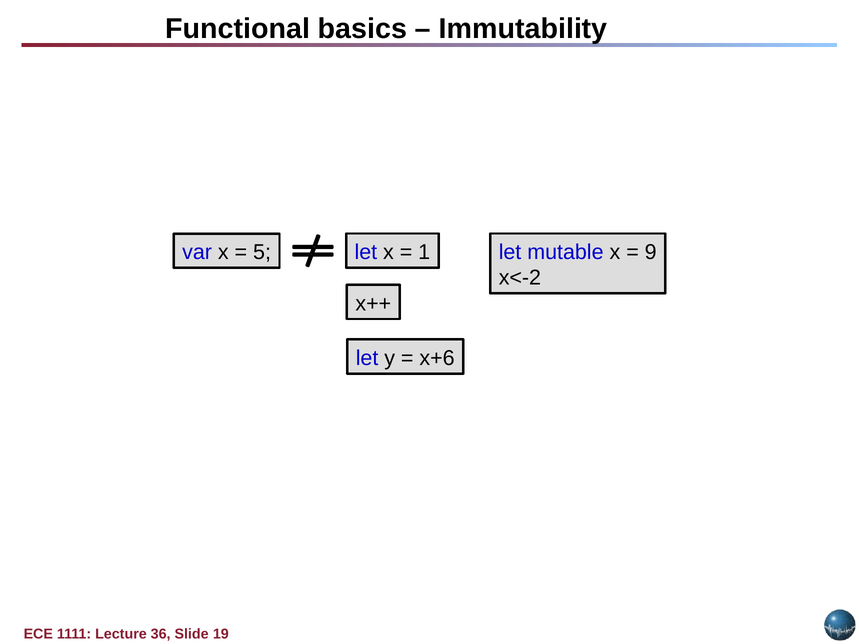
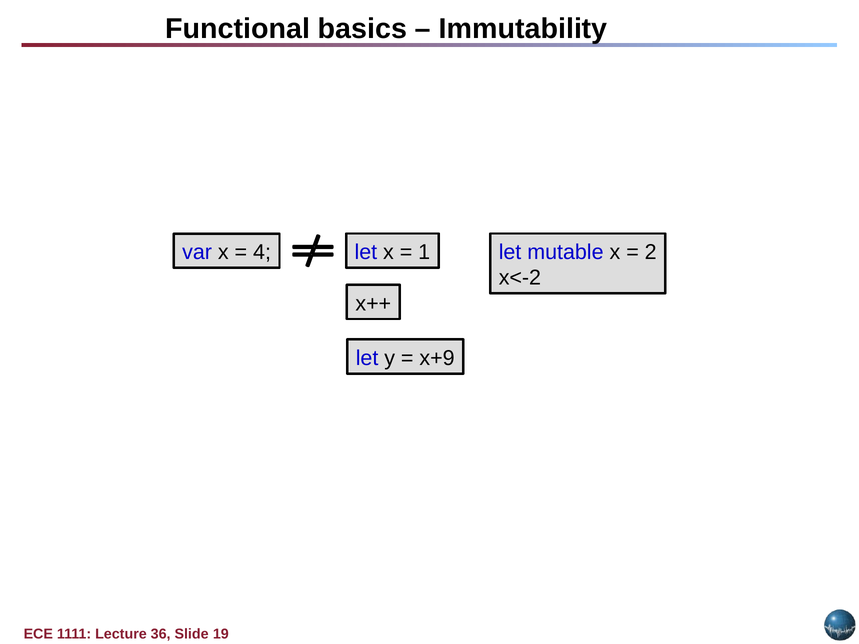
9: 9 -> 2
5: 5 -> 4
x+6: x+6 -> x+9
